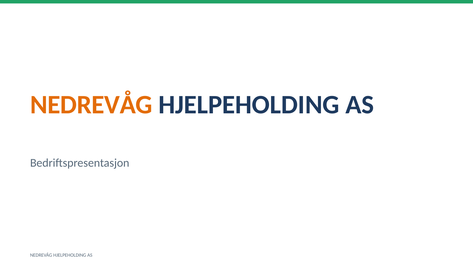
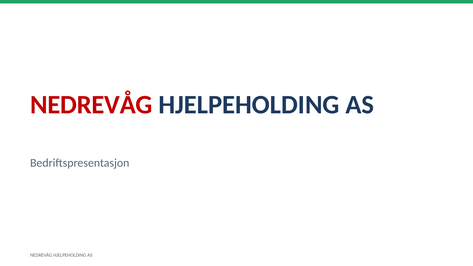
NEDREVÅG at (91, 105) colour: orange -> red
